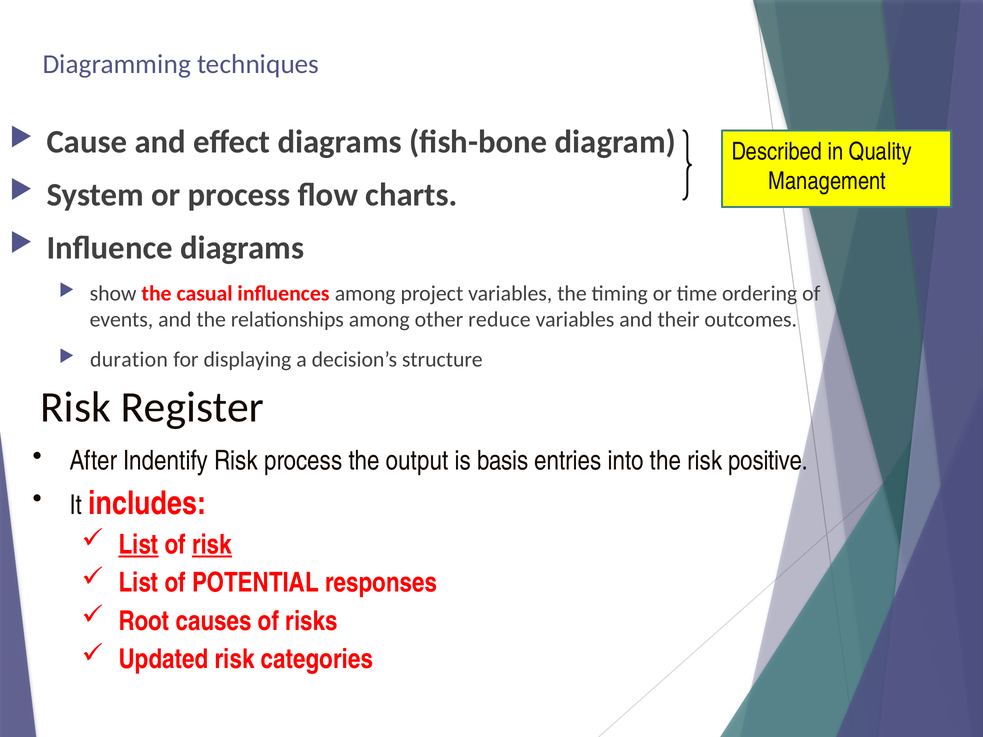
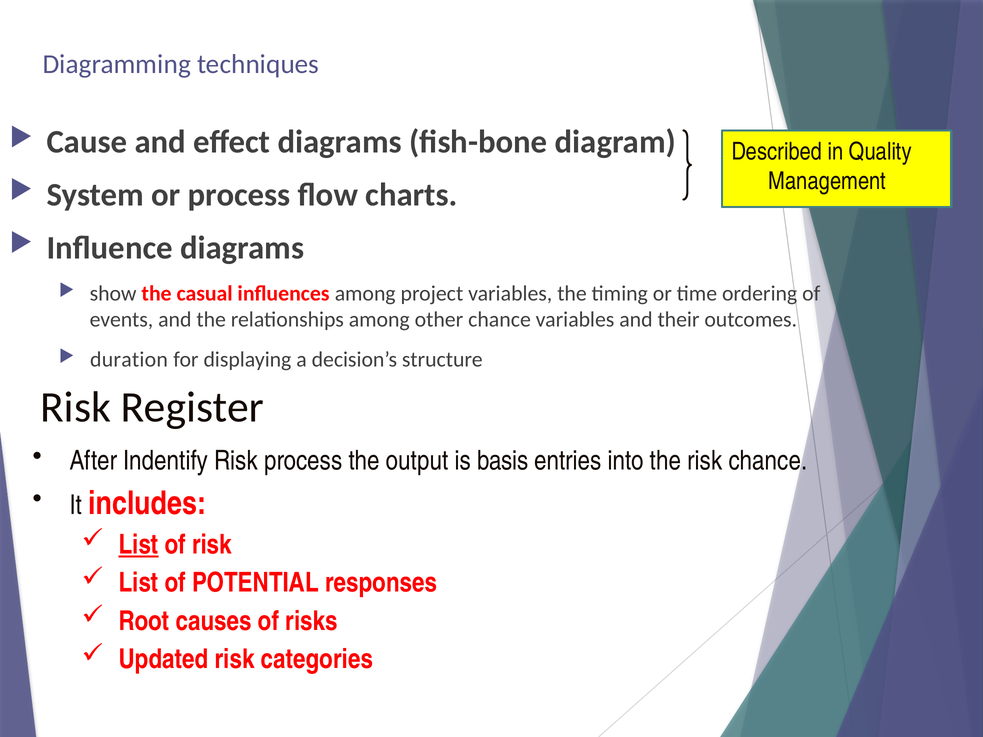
other reduce: reduce -> chance
risk positive: positive -> chance
risk at (212, 545) underline: present -> none
